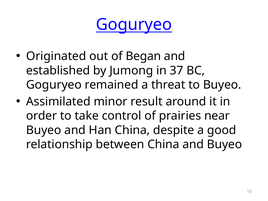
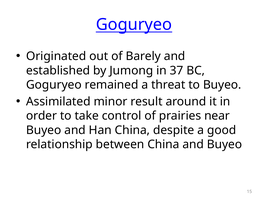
Began: Began -> Barely
